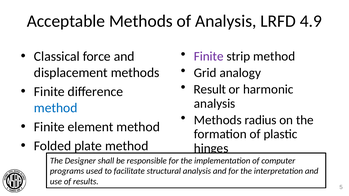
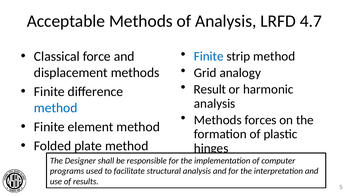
4.9: 4.9 -> 4.7
Finite at (209, 56) colour: purple -> blue
radius: radius -> forces
